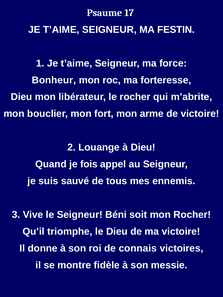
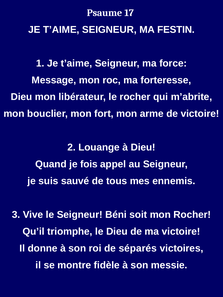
Bonheur: Bonheur -> Message
connais: connais -> séparés
